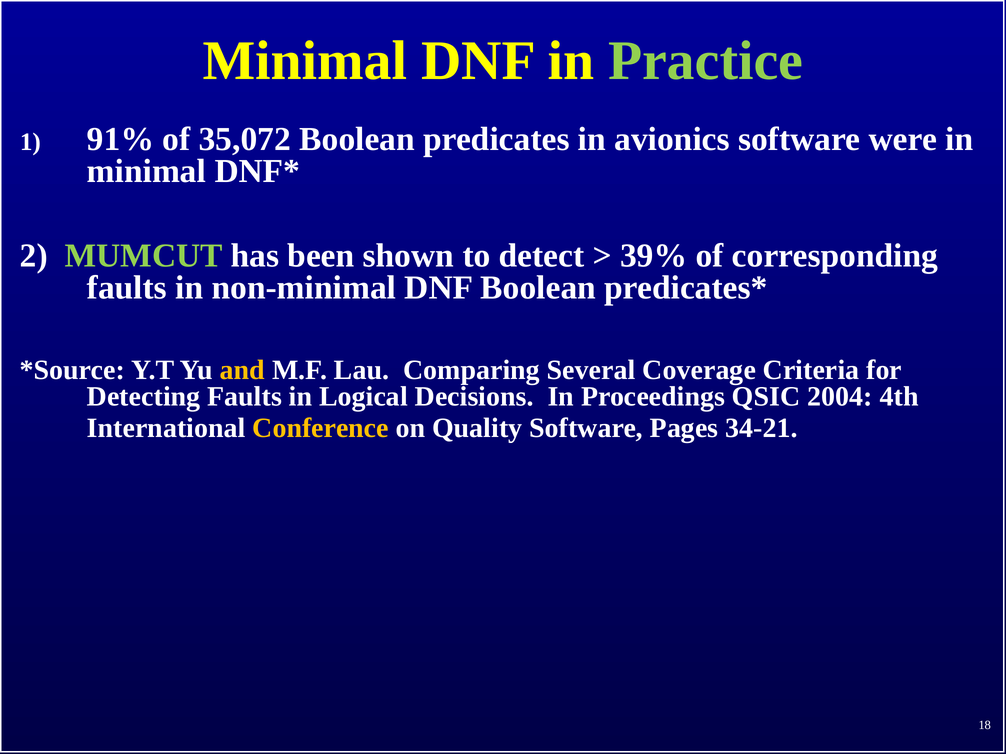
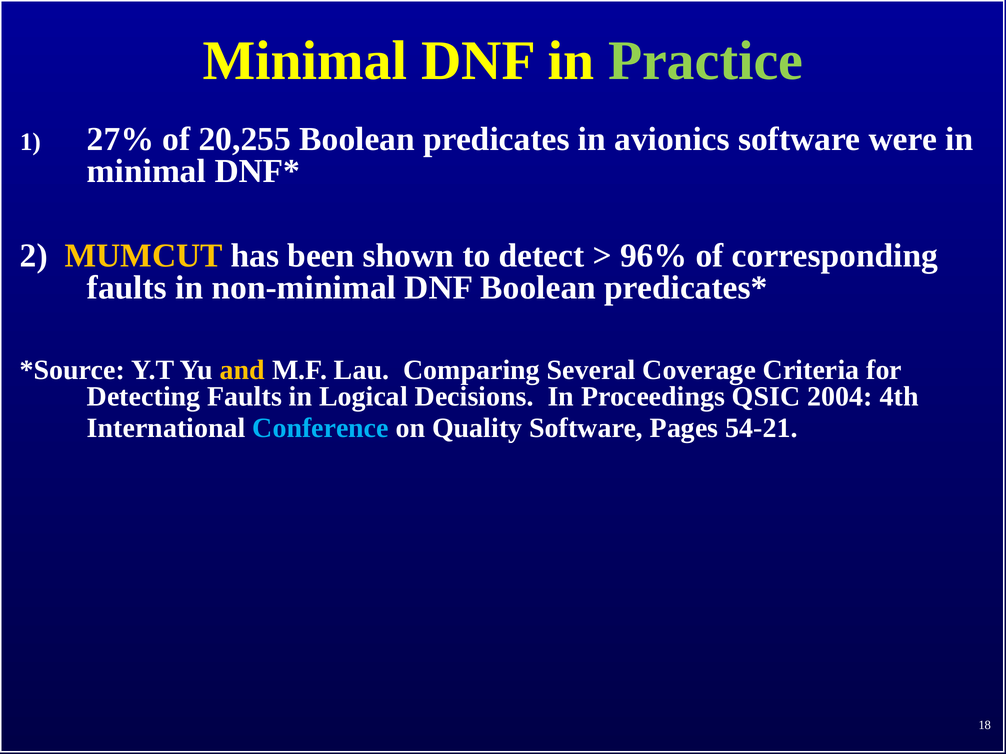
91%: 91% -> 27%
35,072: 35,072 -> 20,255
MUMCUT colour: light green -> yellow
39%: 39% -> 96%
Conference colour: yellow -> light blue
34-21: 34-21 -> 54-21
